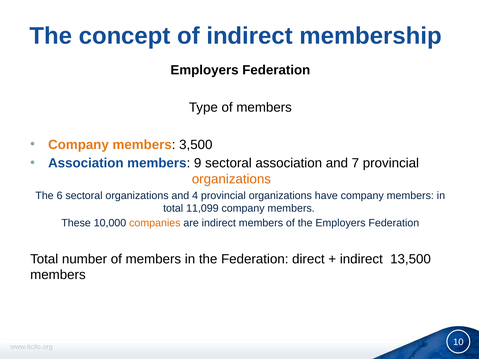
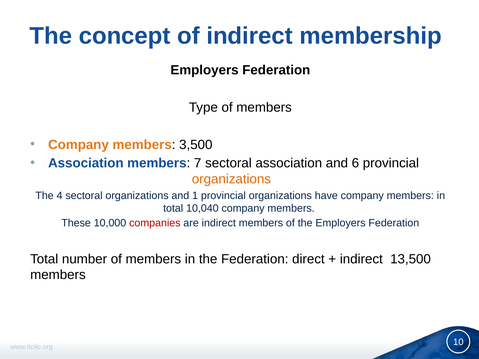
9: 9 -> 7
7: 7 -> 6
6: 6 -> 4
4: 4 -> 1
11,099: 11,099 -> 10,040
companies colour: orange -> red
